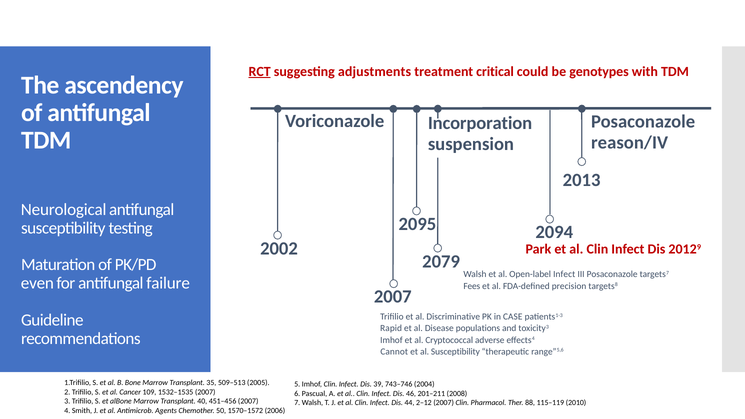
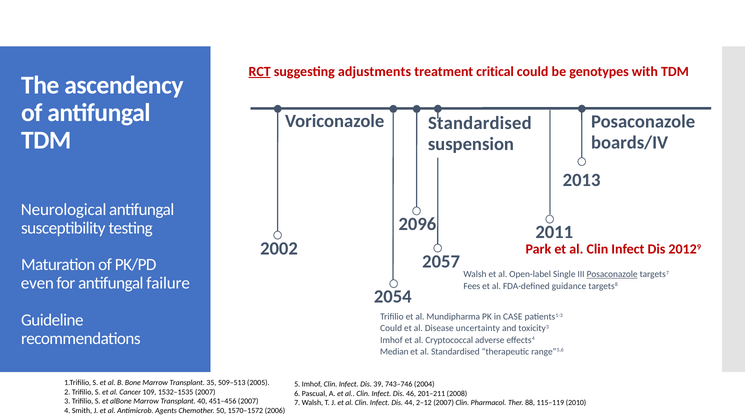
Incorporation at (480, 123): Incorporation -> Standardised
reason/IV: reason/IV -> boards/IV
2095: 2095 -> 2096
2094: 2094 -> 2011
2079: 2079 -> 2057
Open-label Infect: Infect -> Single
Posaconazole at (612, 274) underline: none -> present
precision: precision -> guidance
2007 at (393, 297): 2007 -> 2054
Discriminative: Discriminative -> Mundipharma
Rapid at (391, 328): Rapid -> Could
populations: populations -> uncertainty
Cannot: Cannot -> Median
al Susceptibility: Susceptibility -> Standardised
